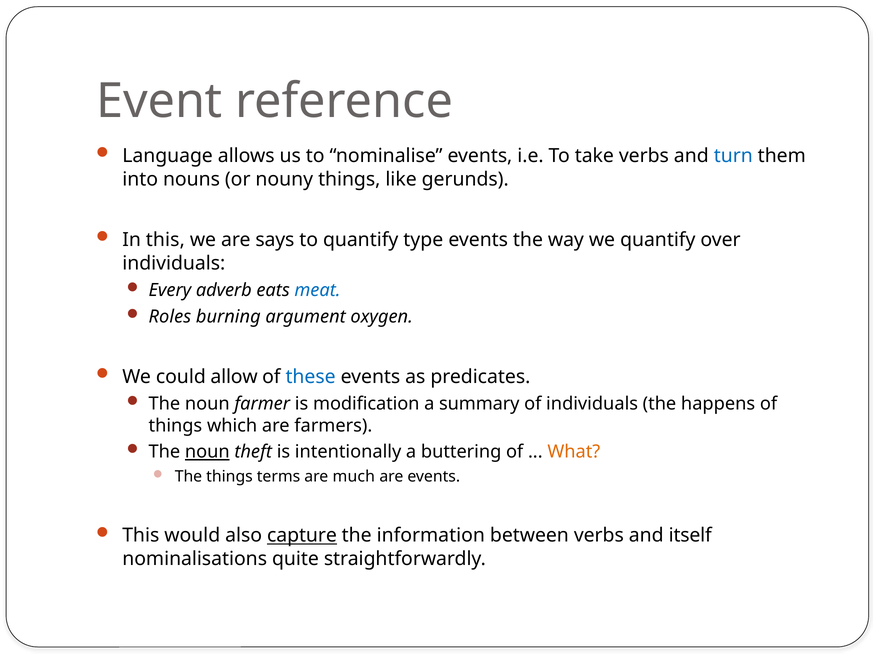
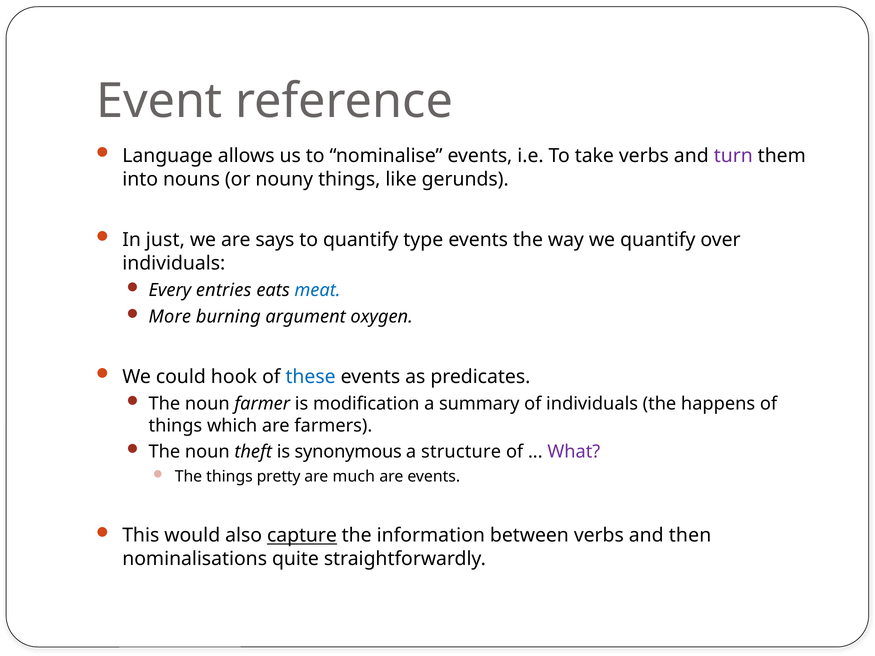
turn colour: blue -> purple
In this: this -> just
adverb: adverb -> entries
Roles: Roles -> More
allow: allow -> hook
noun at (207, 452) underline: present -> none
intentionally: intentionally -> synonymous
buttering: buttering -> structure
What colour: orange -> purple
terms: terms -> pretty
itself: itself -> then
